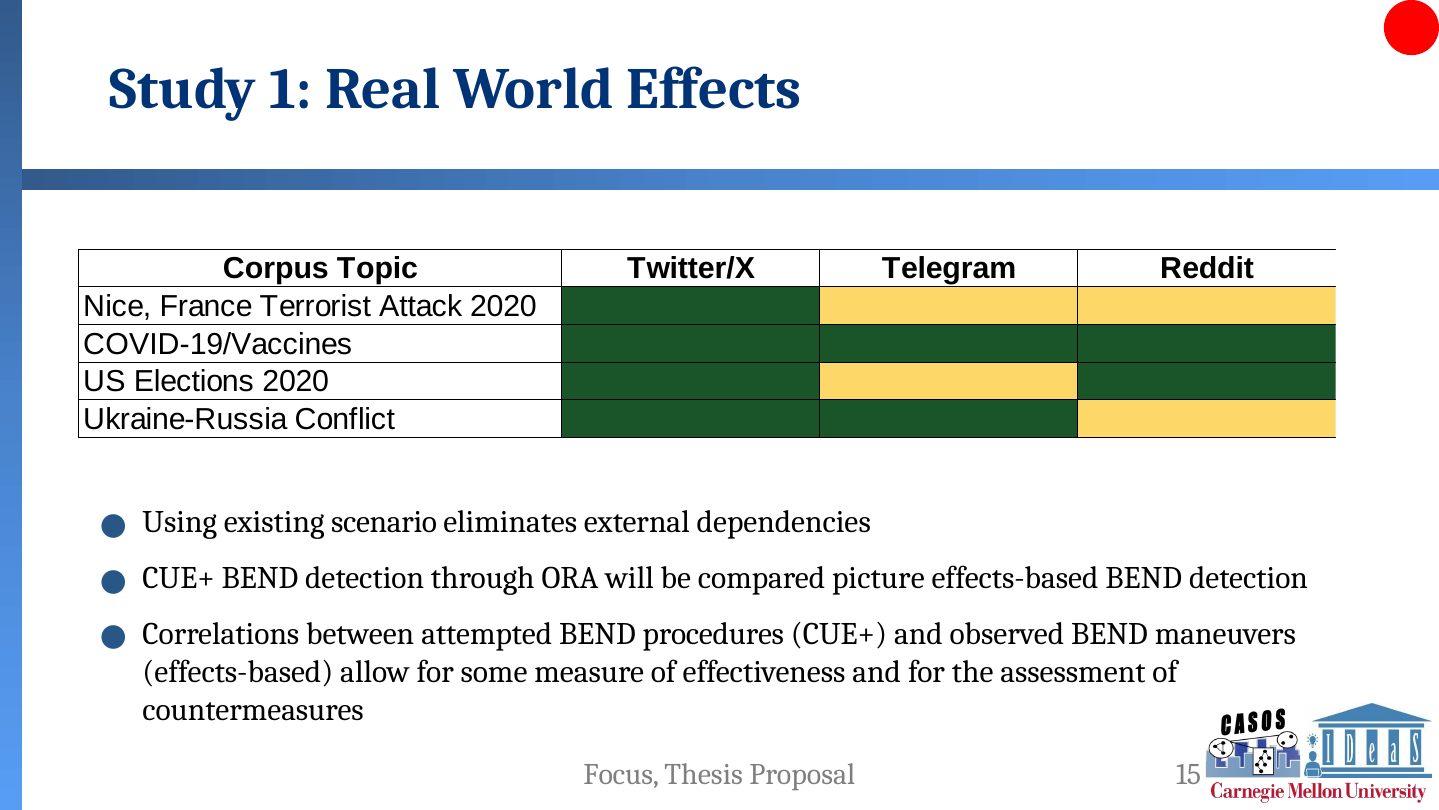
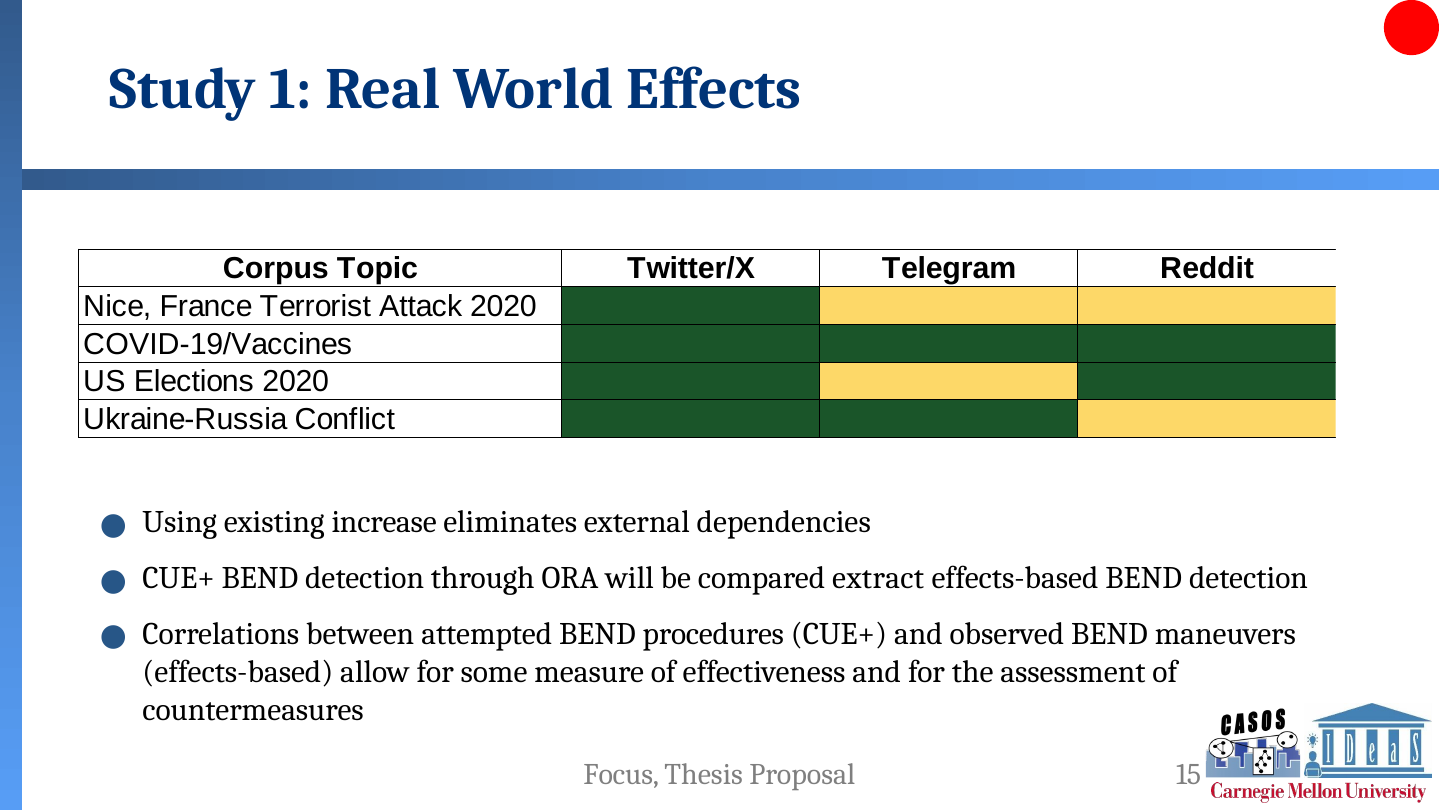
scenario: scenario -> increase
picture: picture -> extract
